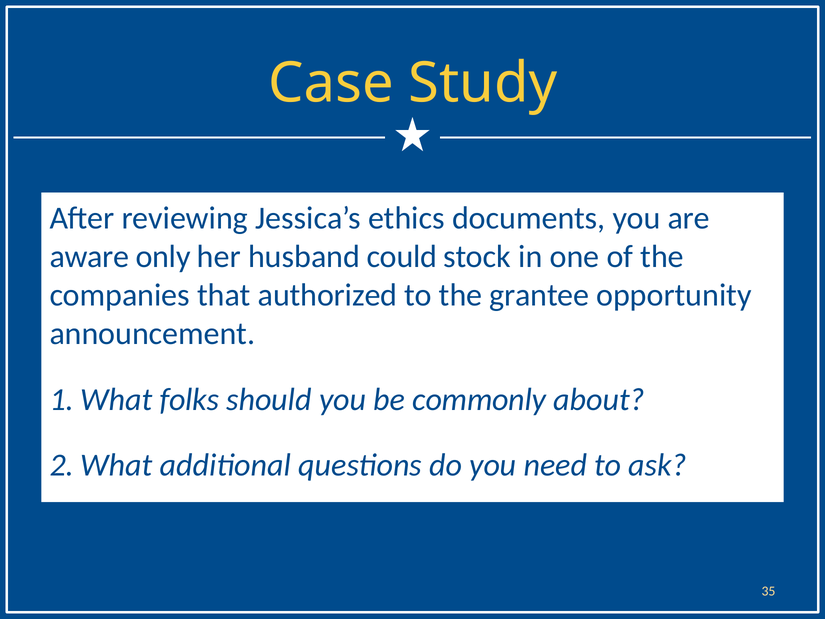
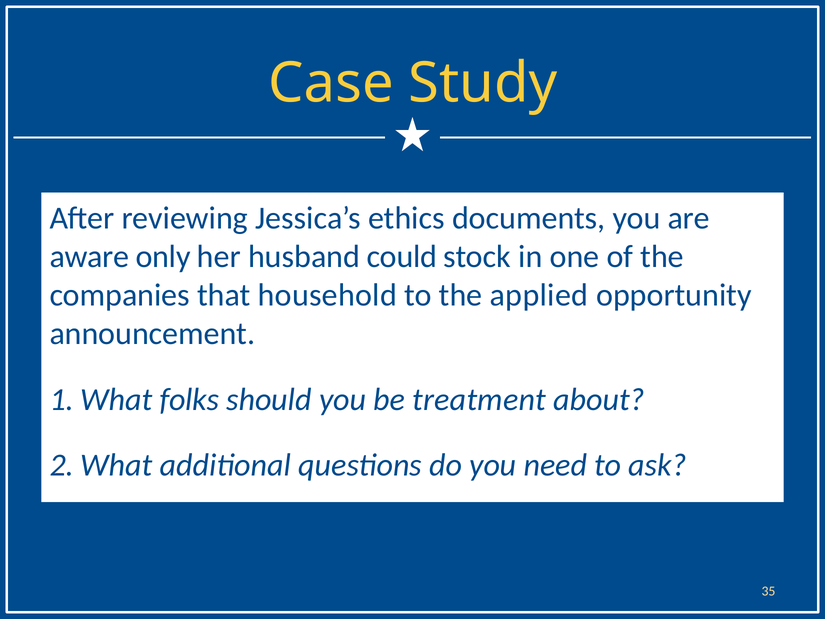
authorized: authorized -> household
grantee: grantee -> applied
commonly: commonly -> treatment
